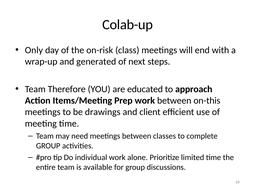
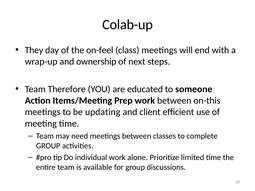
Only: Only -> They
on-risk: on-risk -> on-feel
generated: generated -> ownership
approach: approach -> someone
drawings: drawings -> updating
